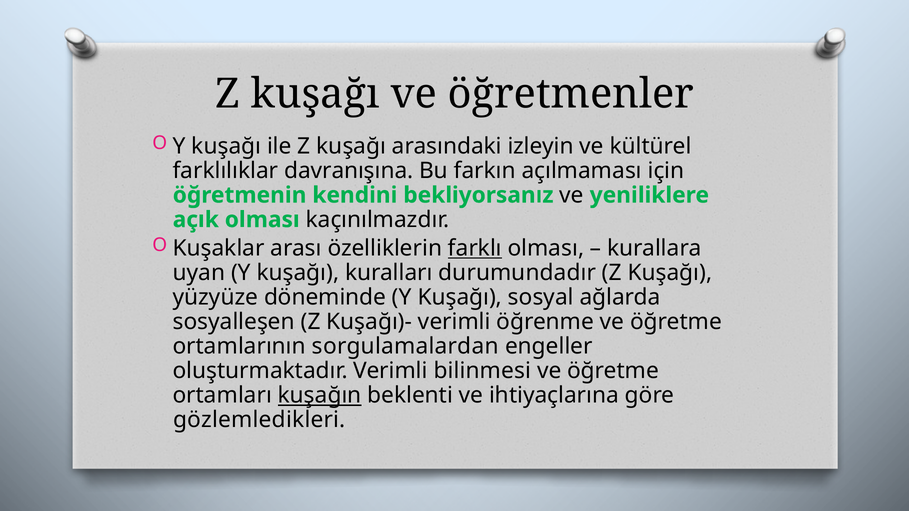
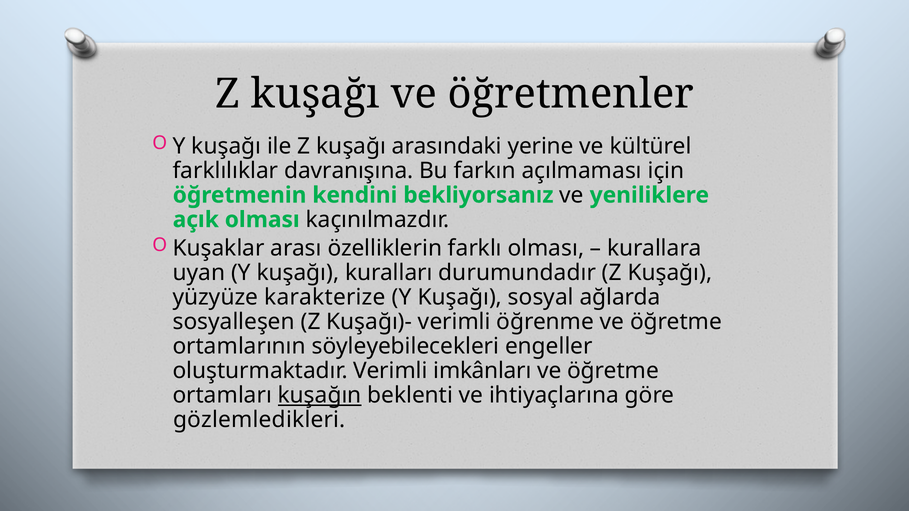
izleyin: izleyin -> yerine
farklı underline: present -> none
döneminde: döneminde -> karakterize
sorgulamalardan: sorgulamalardan -> söyleyebilecekleri
bilinmesi: bilinmesi -> imkânları
